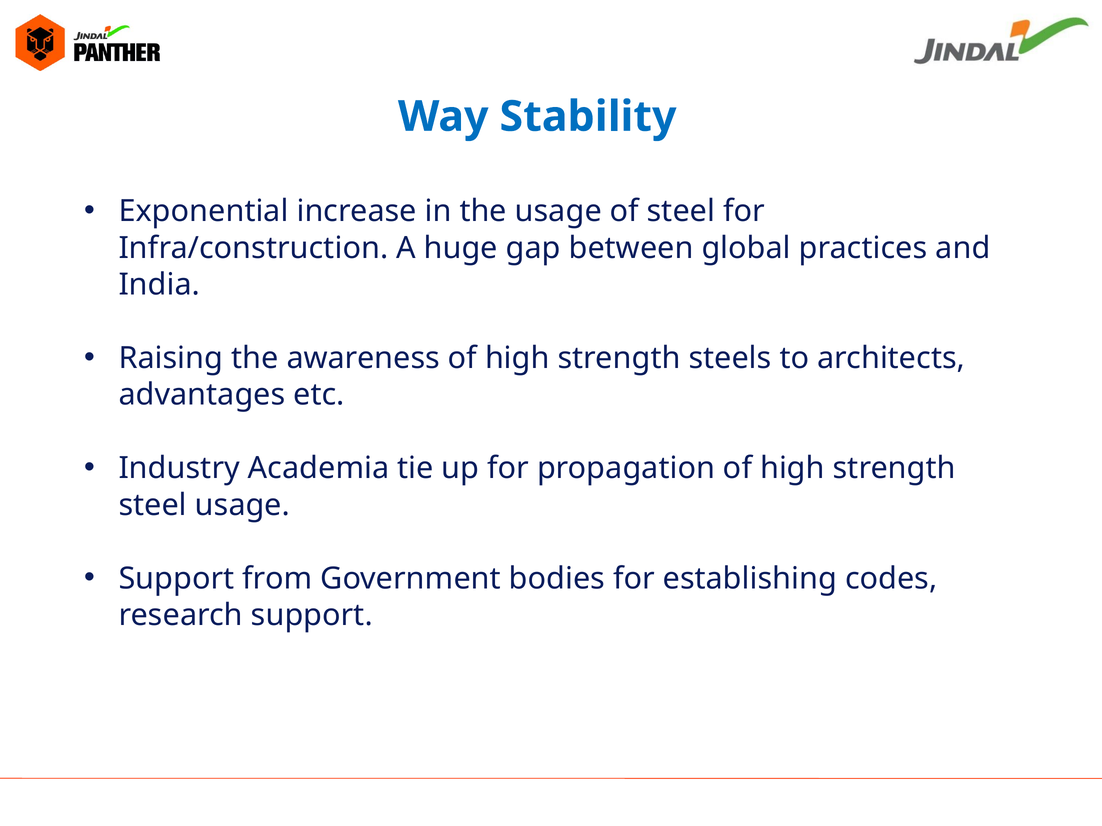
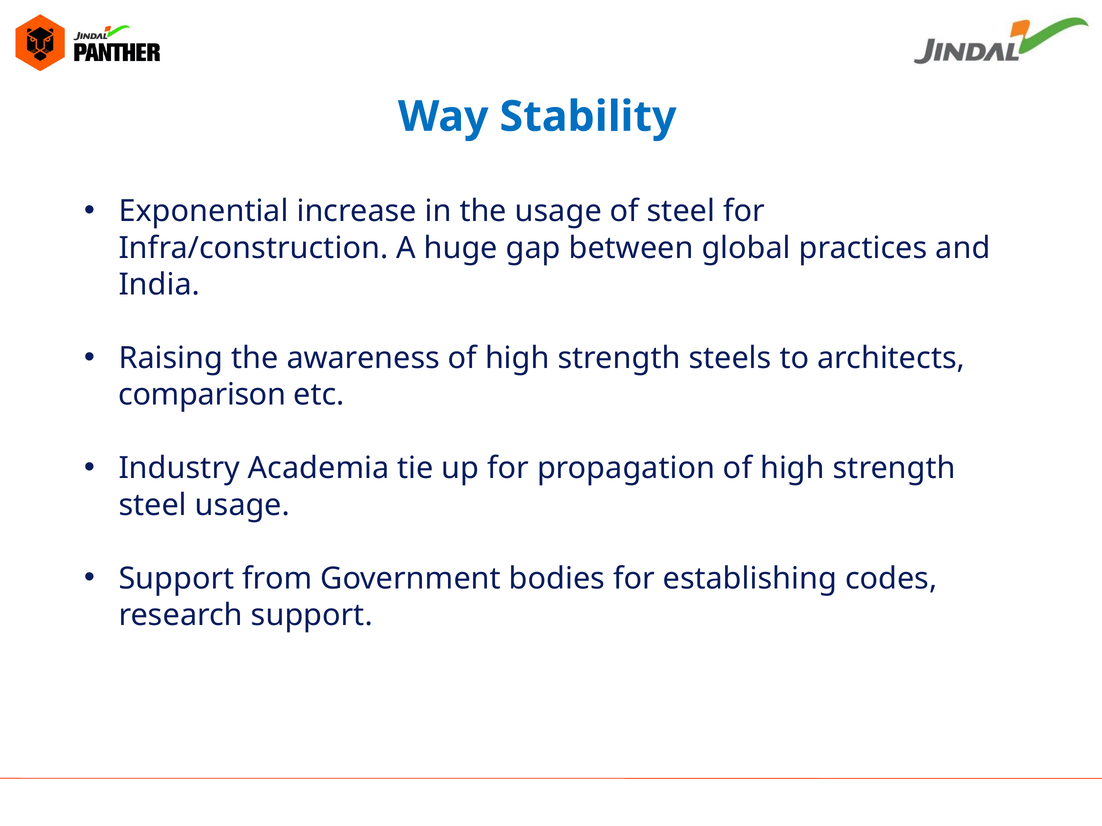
advantages: advantages -> comparison
